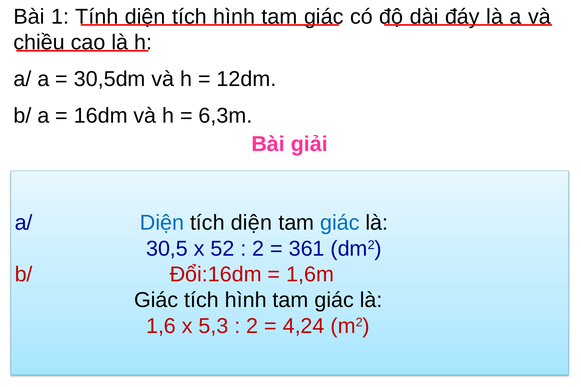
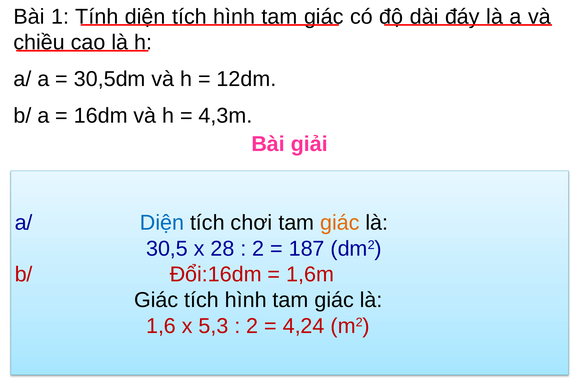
6,3m: 6,3m -> 4,3m
tích diện: diện -> chơi
giác at (340, 223) colour: blue -> orange
52: 52 -> 28
361: 361 -> 187
